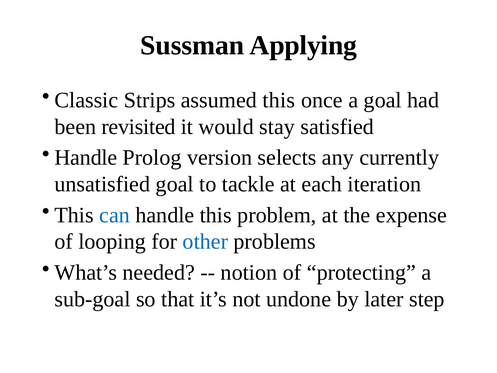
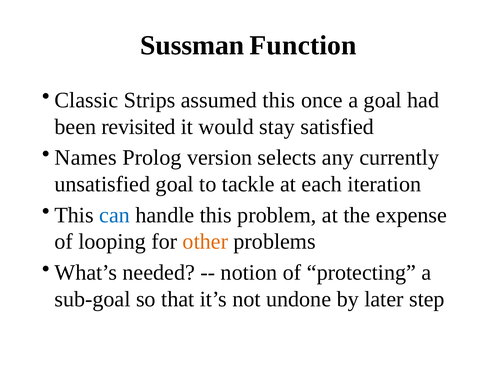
Applying: Applying -> Function
Handle at (86, 158): Handle -> Names
other colour: blue -> orange
